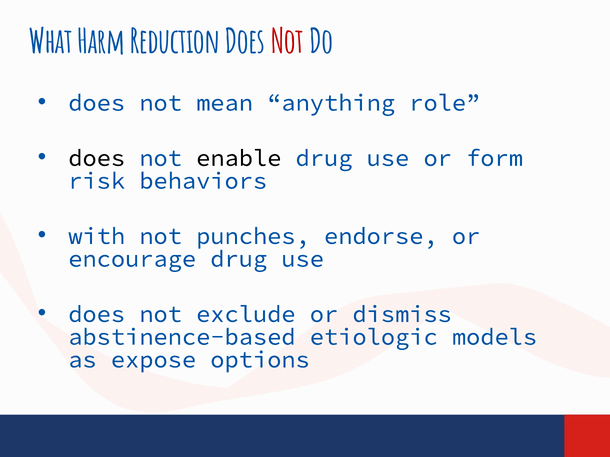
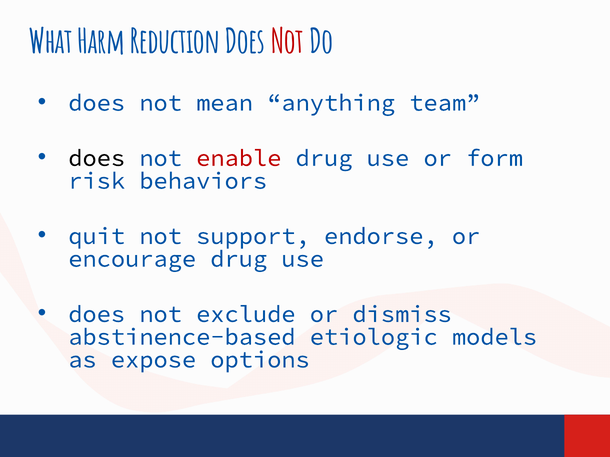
role: role -> team
enable colour: black -> red
with: with -> quit
punches: punches -> support
